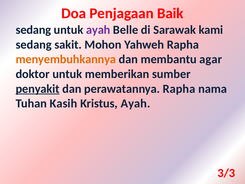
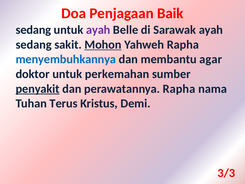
Sarawak kami: kami -> ayah
Mohon underline: none -> present
menyembuhkannya colour: orange -> blue
memberikan: memberikan -> perkemahan
Kasih: Kasih -> Terus
Kristus Ayah: Ayah -> Demi
